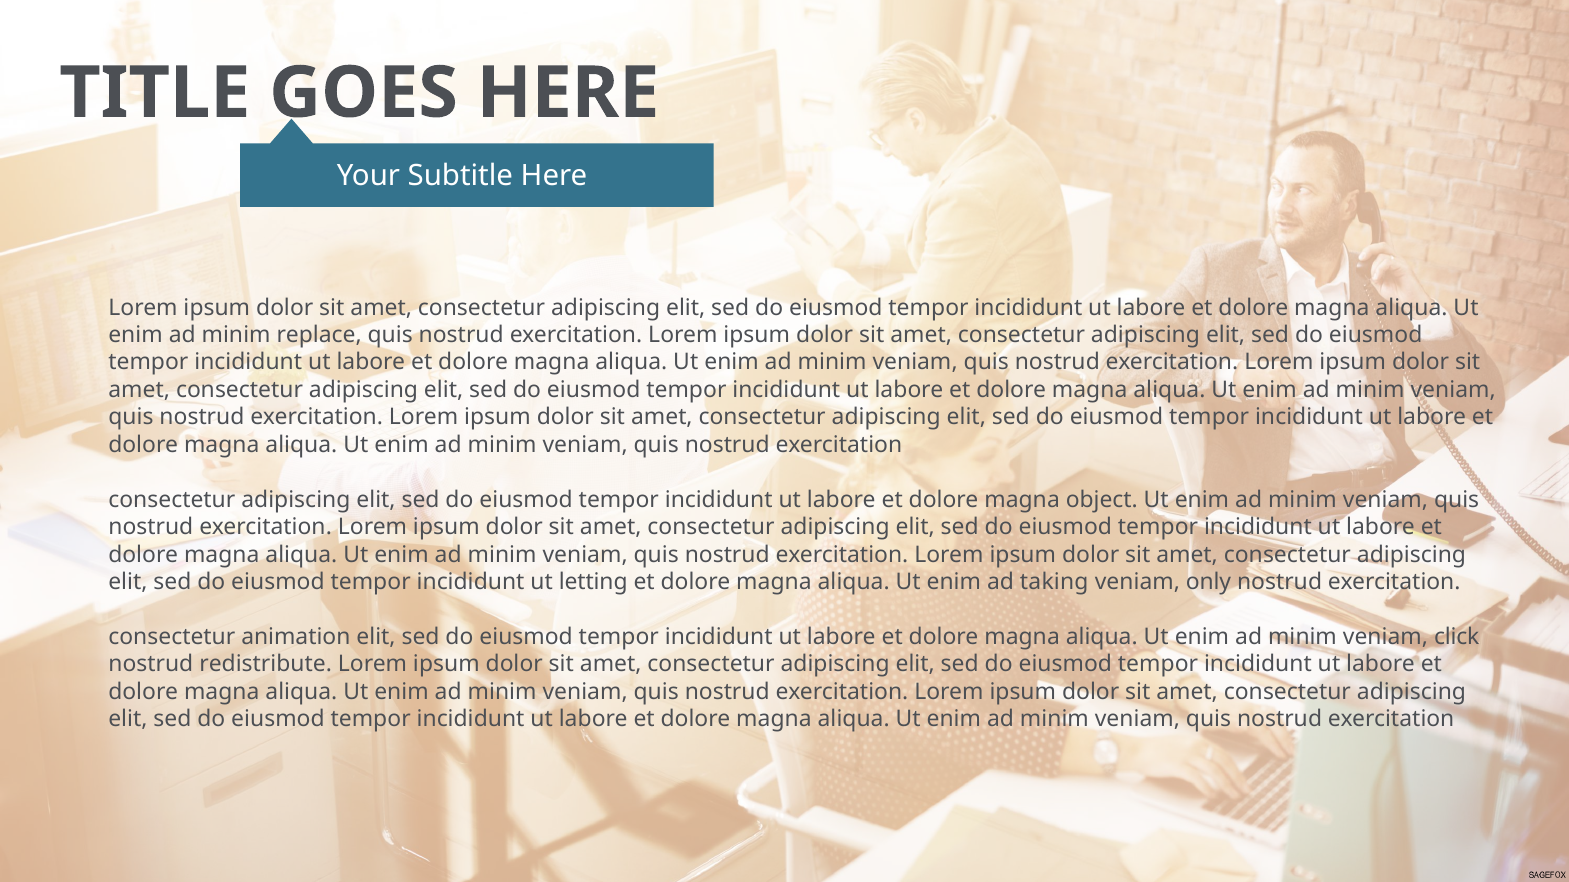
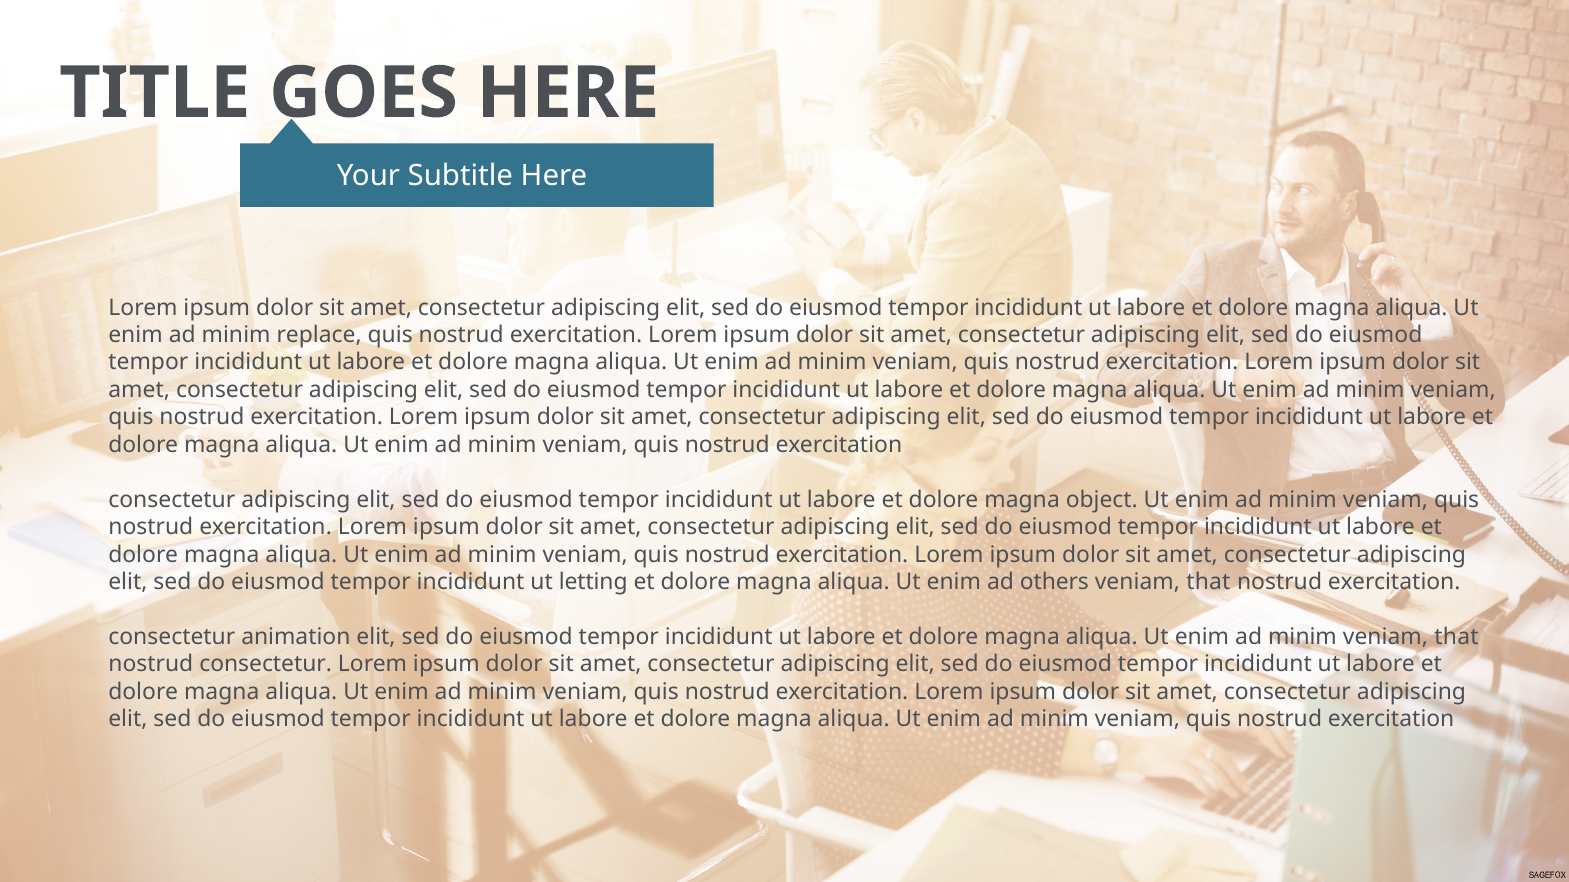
taking: taking -> others
only at (1209, 582): only -> that
minim veniam click: click -> that
nostrud redistribute: redistribute -> consectetur
